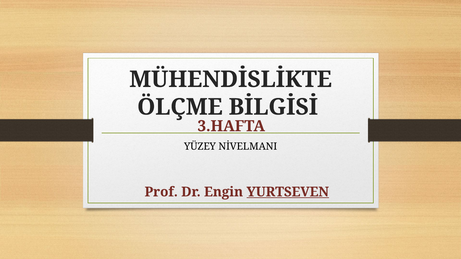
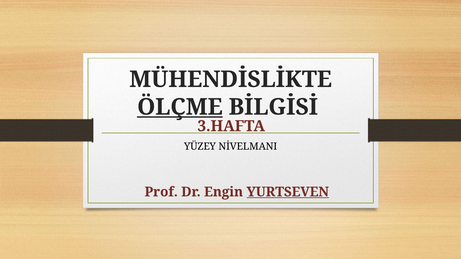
ÖLÇME underline: none -> present
